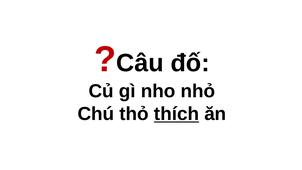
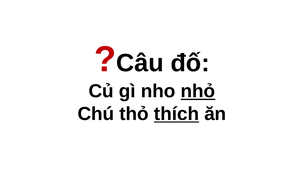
nhỏ underline: none -> present
